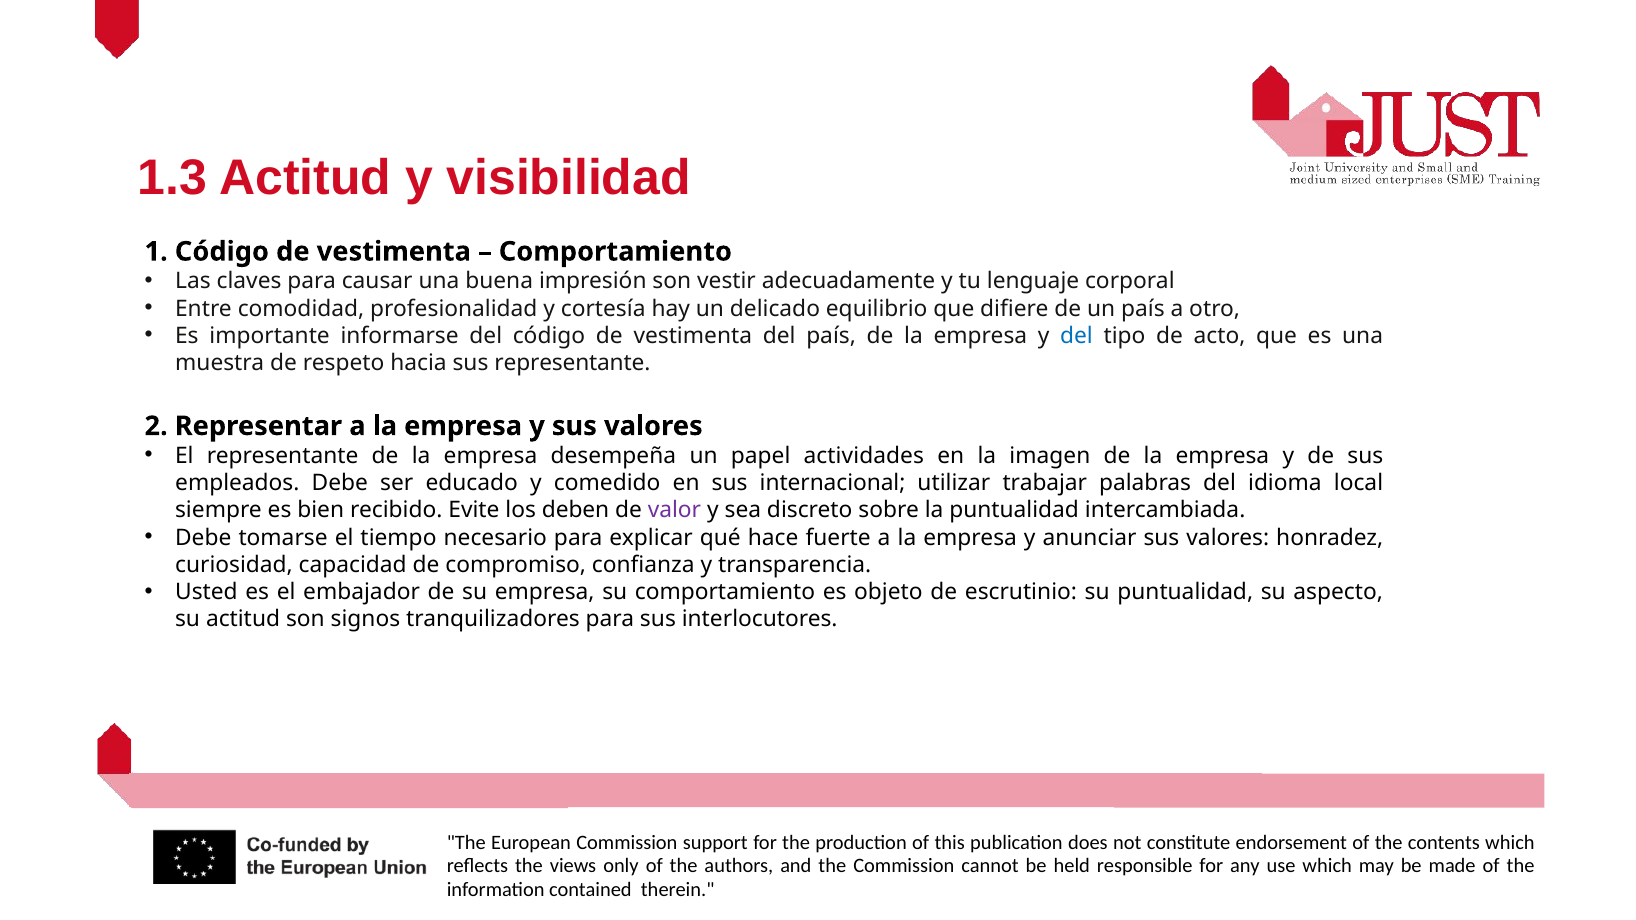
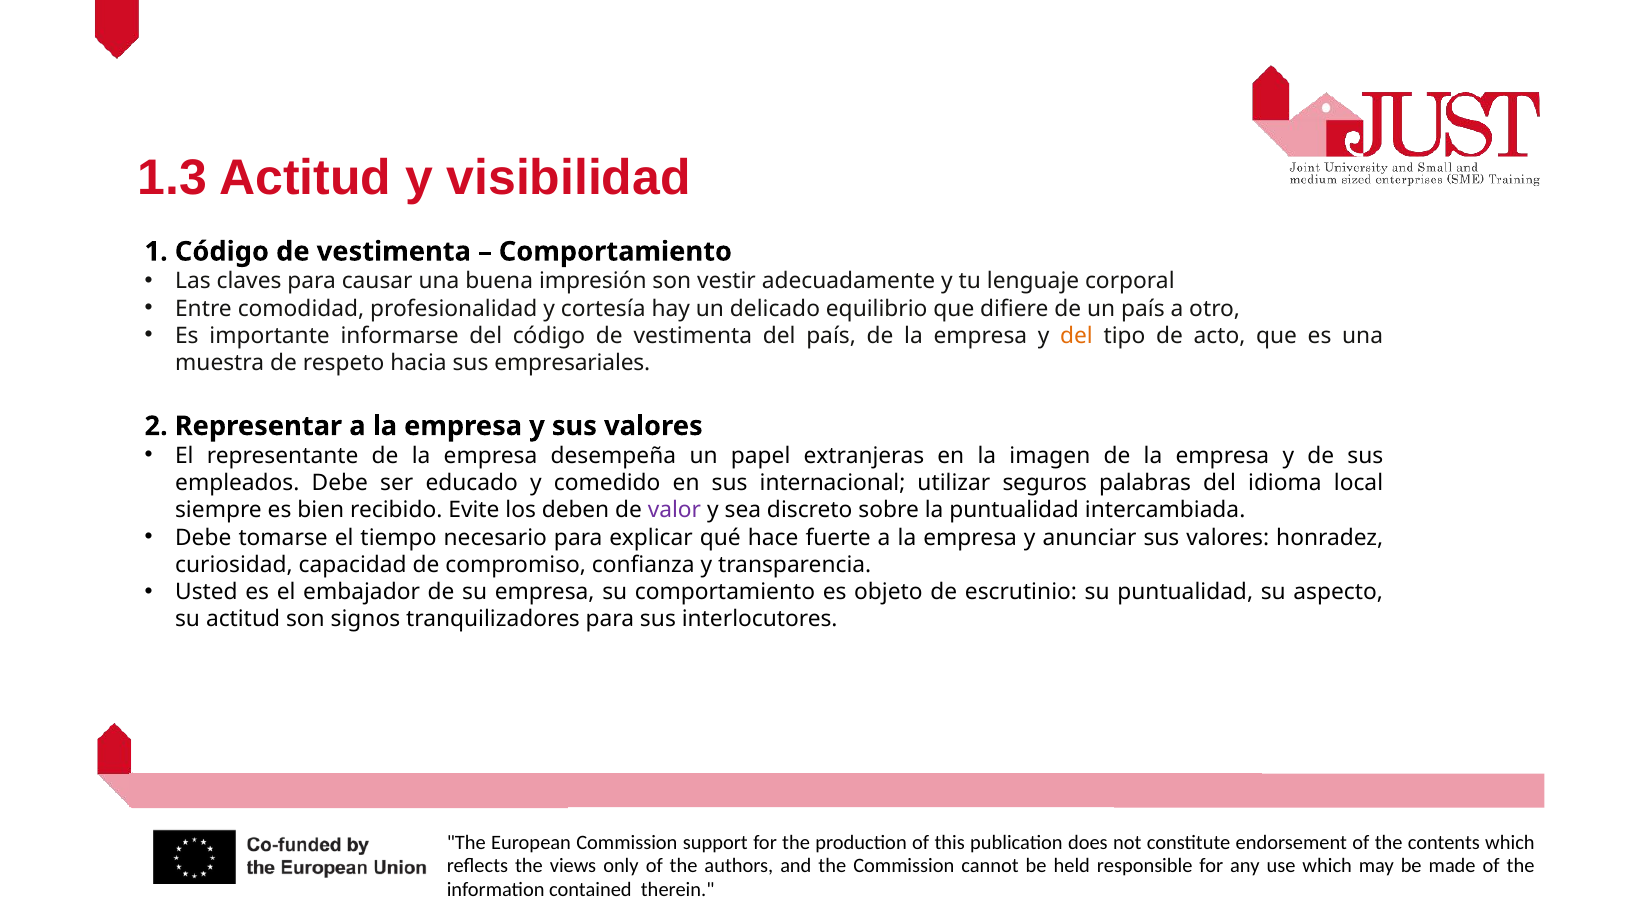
del at (1076, 336) colour: blue -> orange
sus representante: representante -> empresariales
actividades: actividades -> extranjeras
trabajar: trabajar -> seguros
